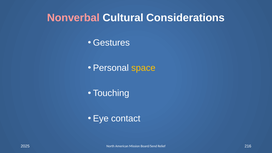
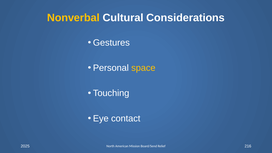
Nonverbal colour: pink -> yellow
